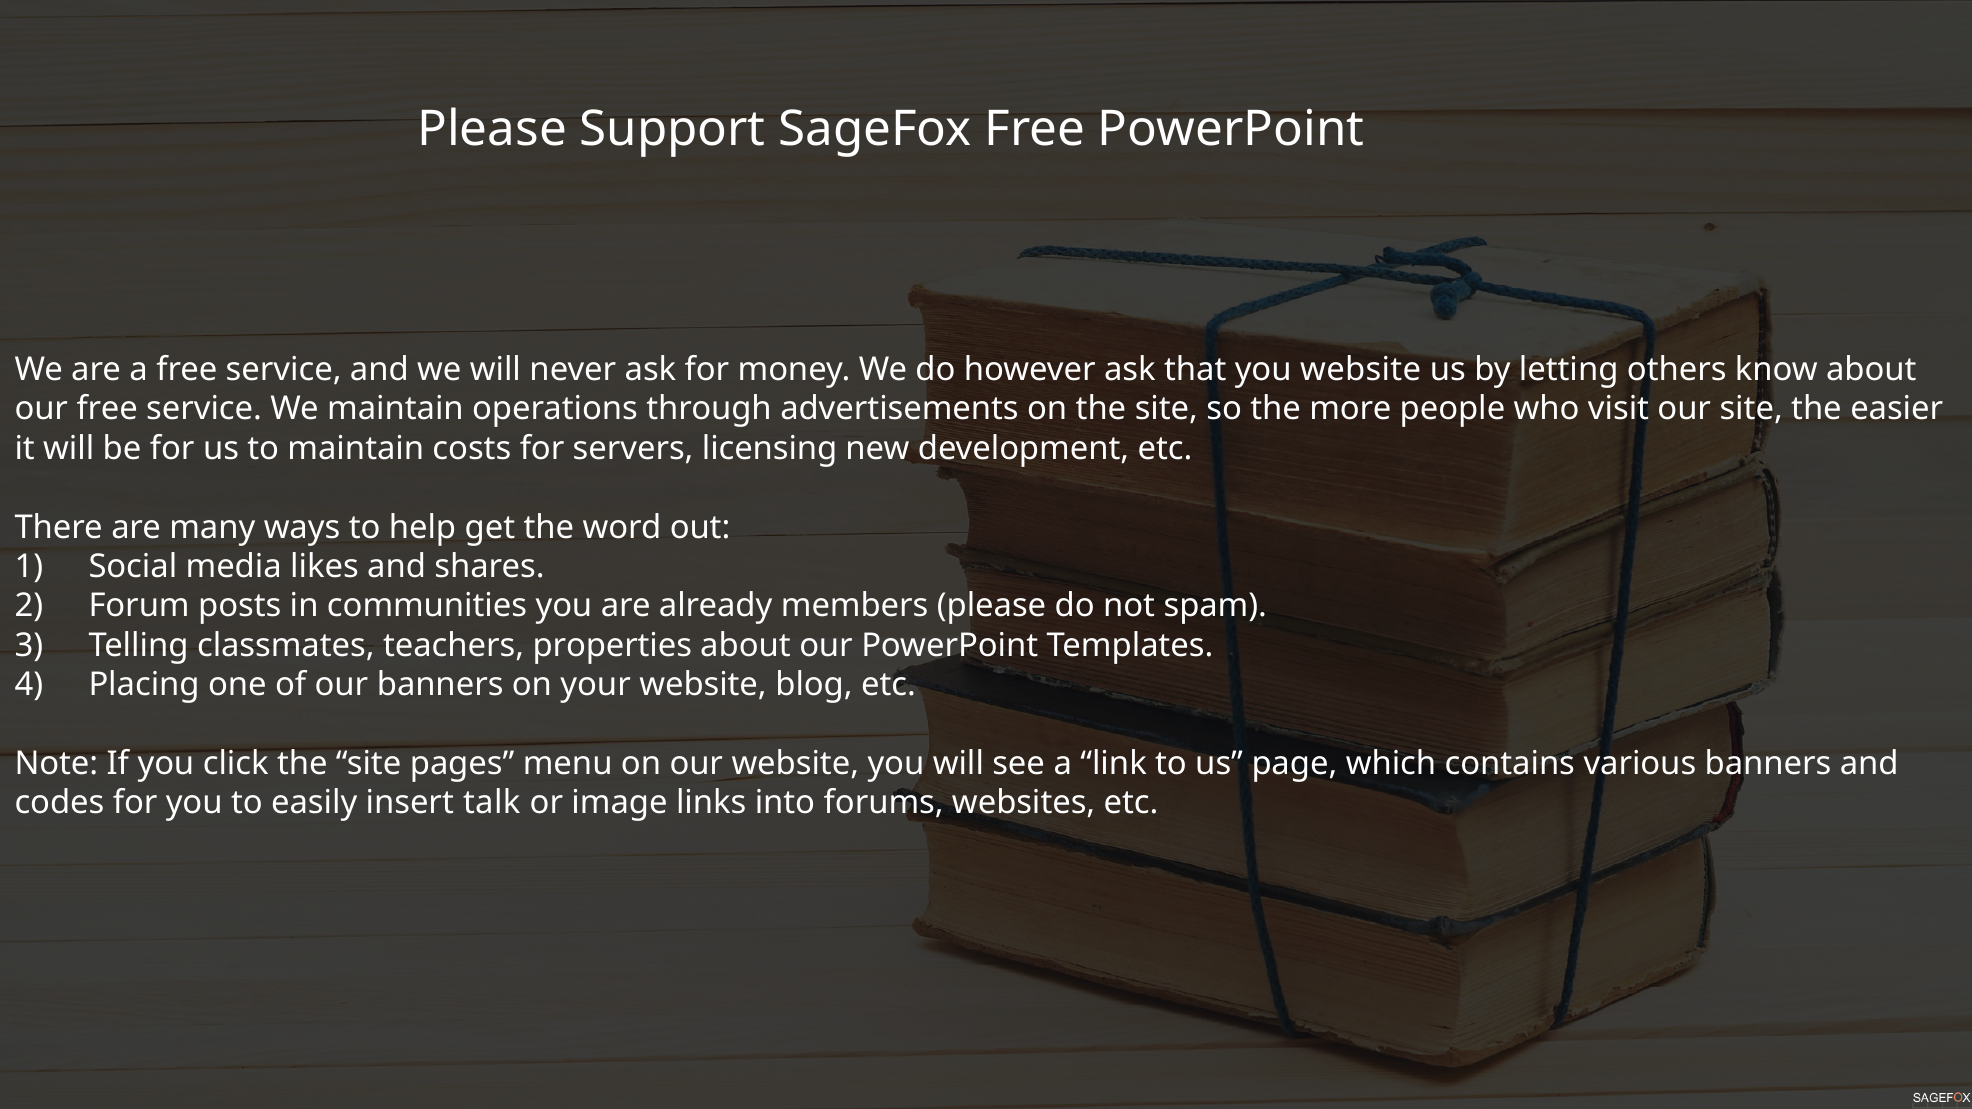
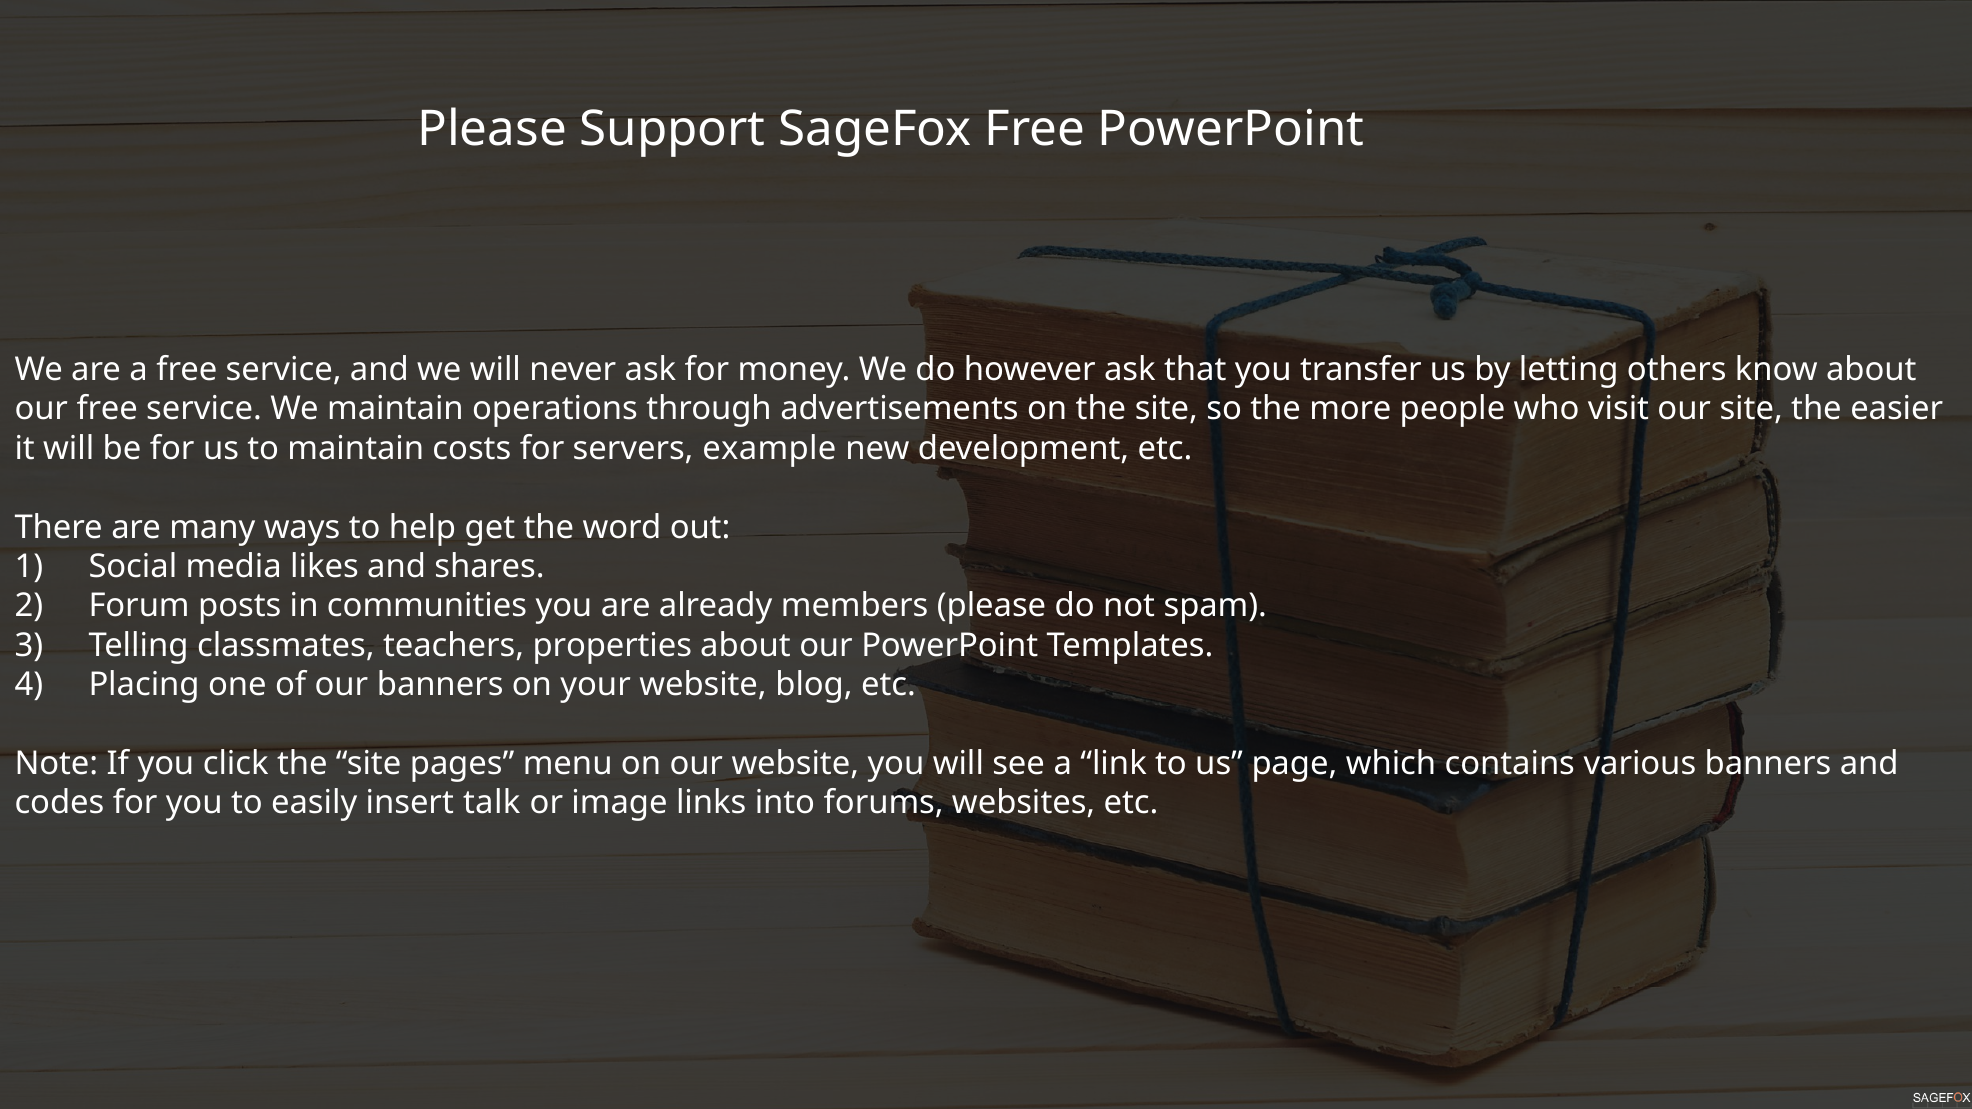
you website: website -> transfer
licensing: licensing -> example
